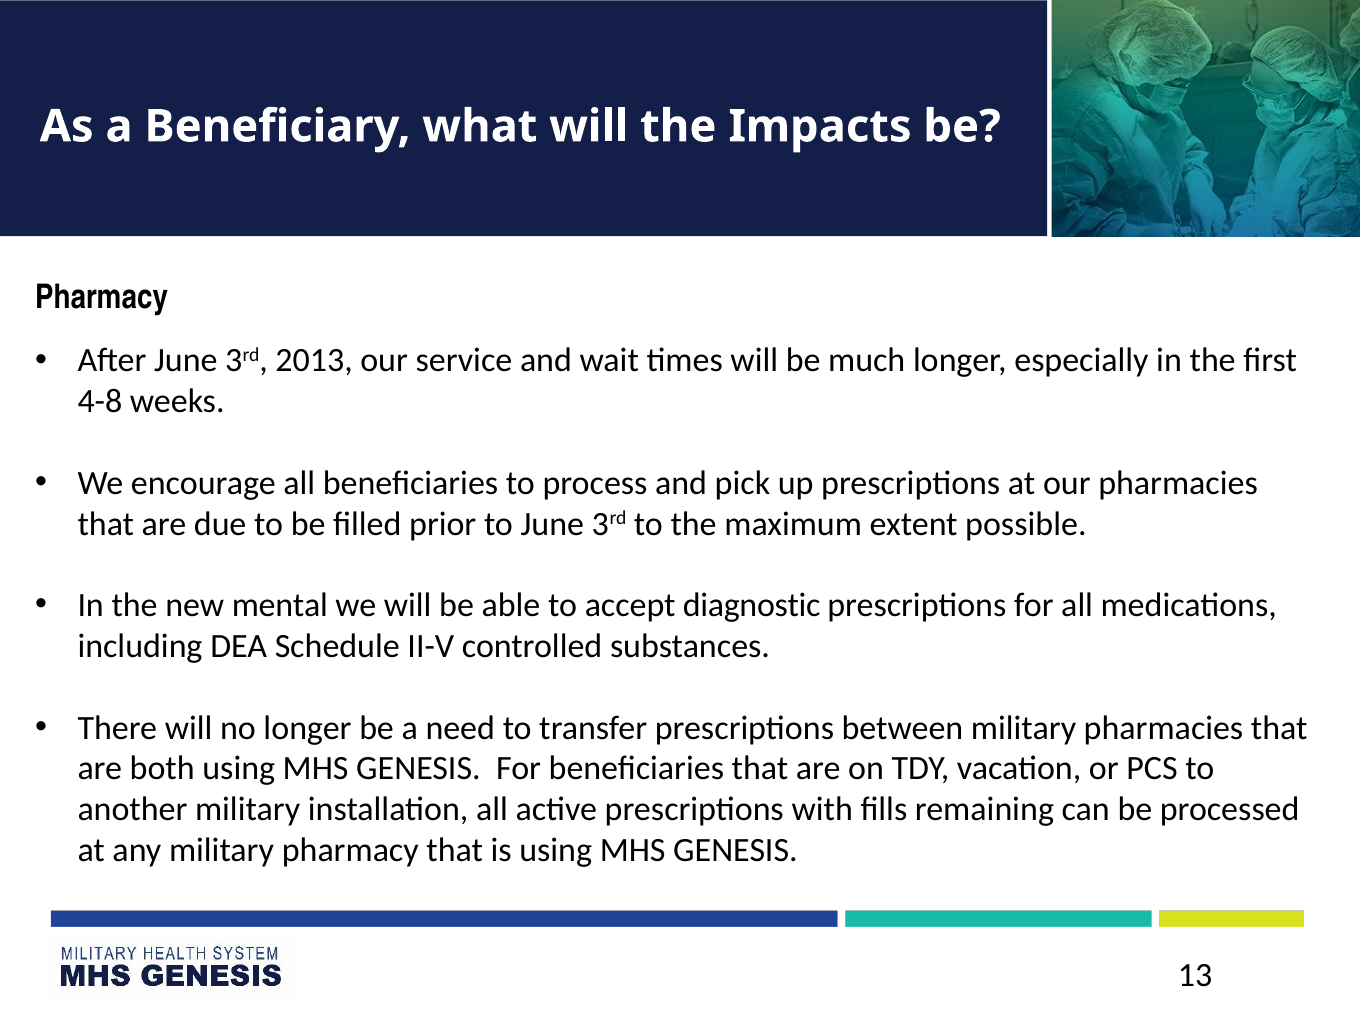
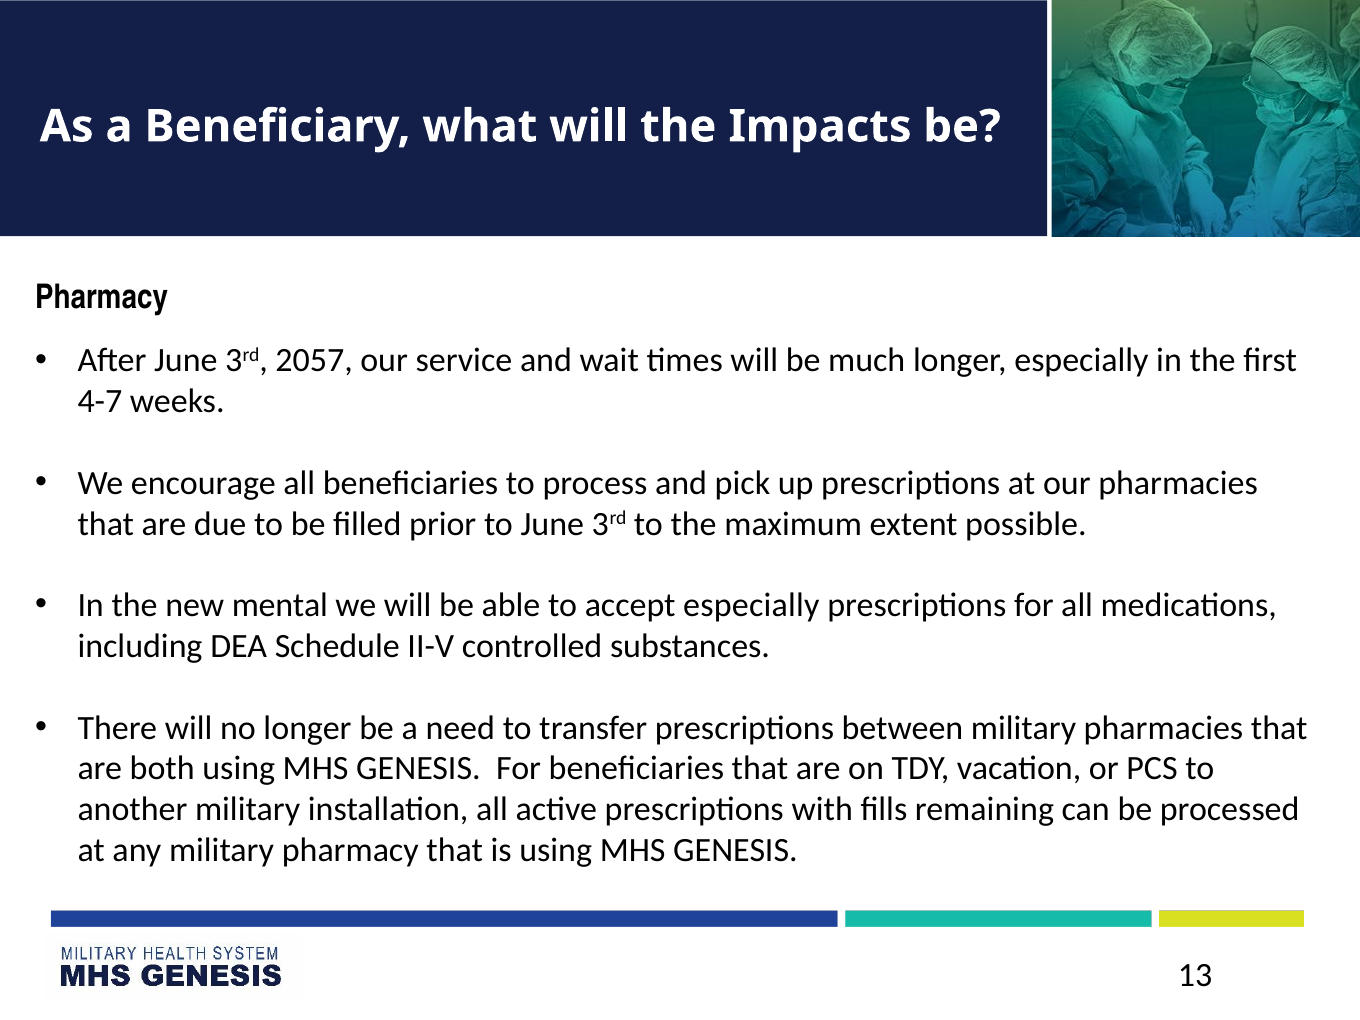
2013: 2013 -> 2057
4-8: 4-8 -> 4-7
accept diagnostic: diagnostic -> especially
